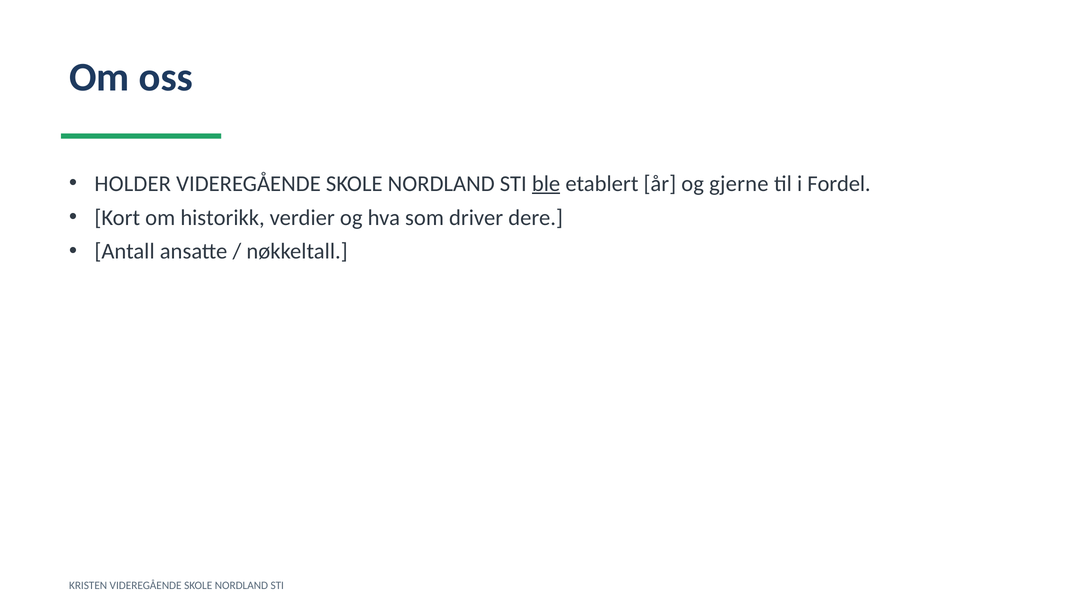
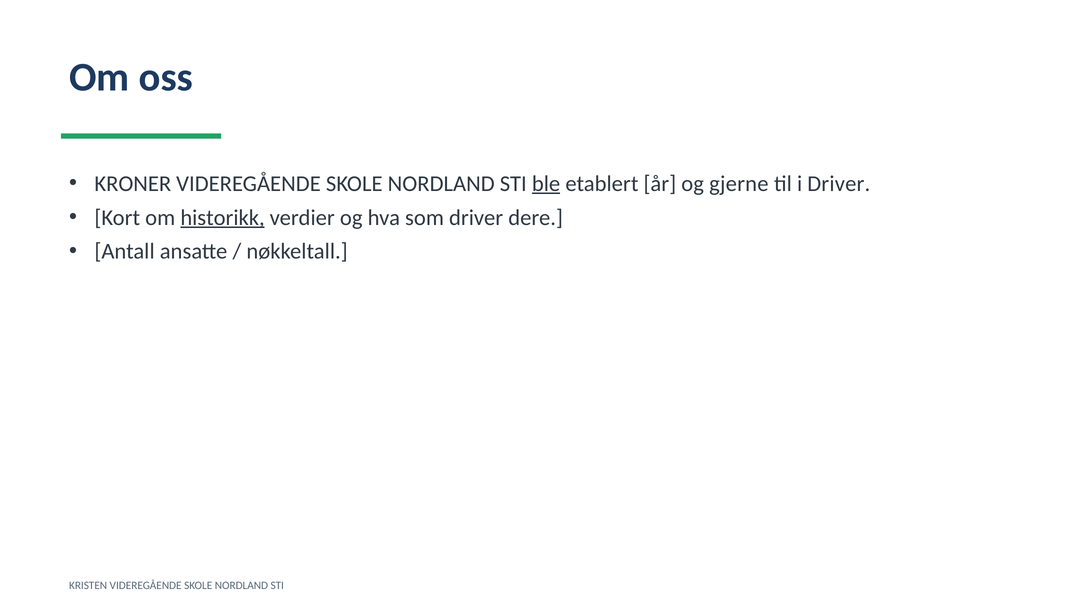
HOLDER: HOLDER -> KRONER
i Fordel: Fordel -> Driver
historikk underline: none -> present
